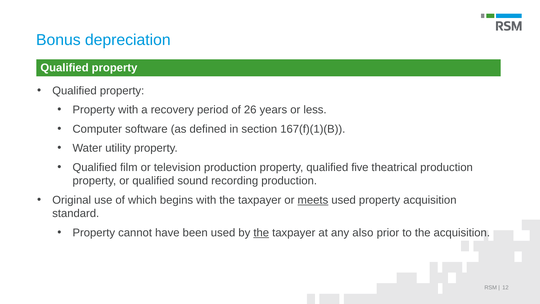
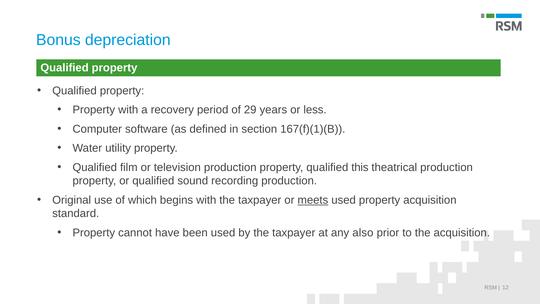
26: 26 -> 29
five: five -> this
the at (261, 233) underline: present -> none
